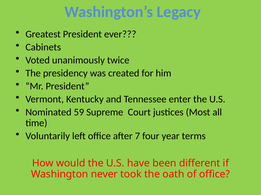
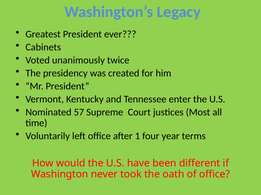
59: 59 -> 57
7: 7 -> 1
